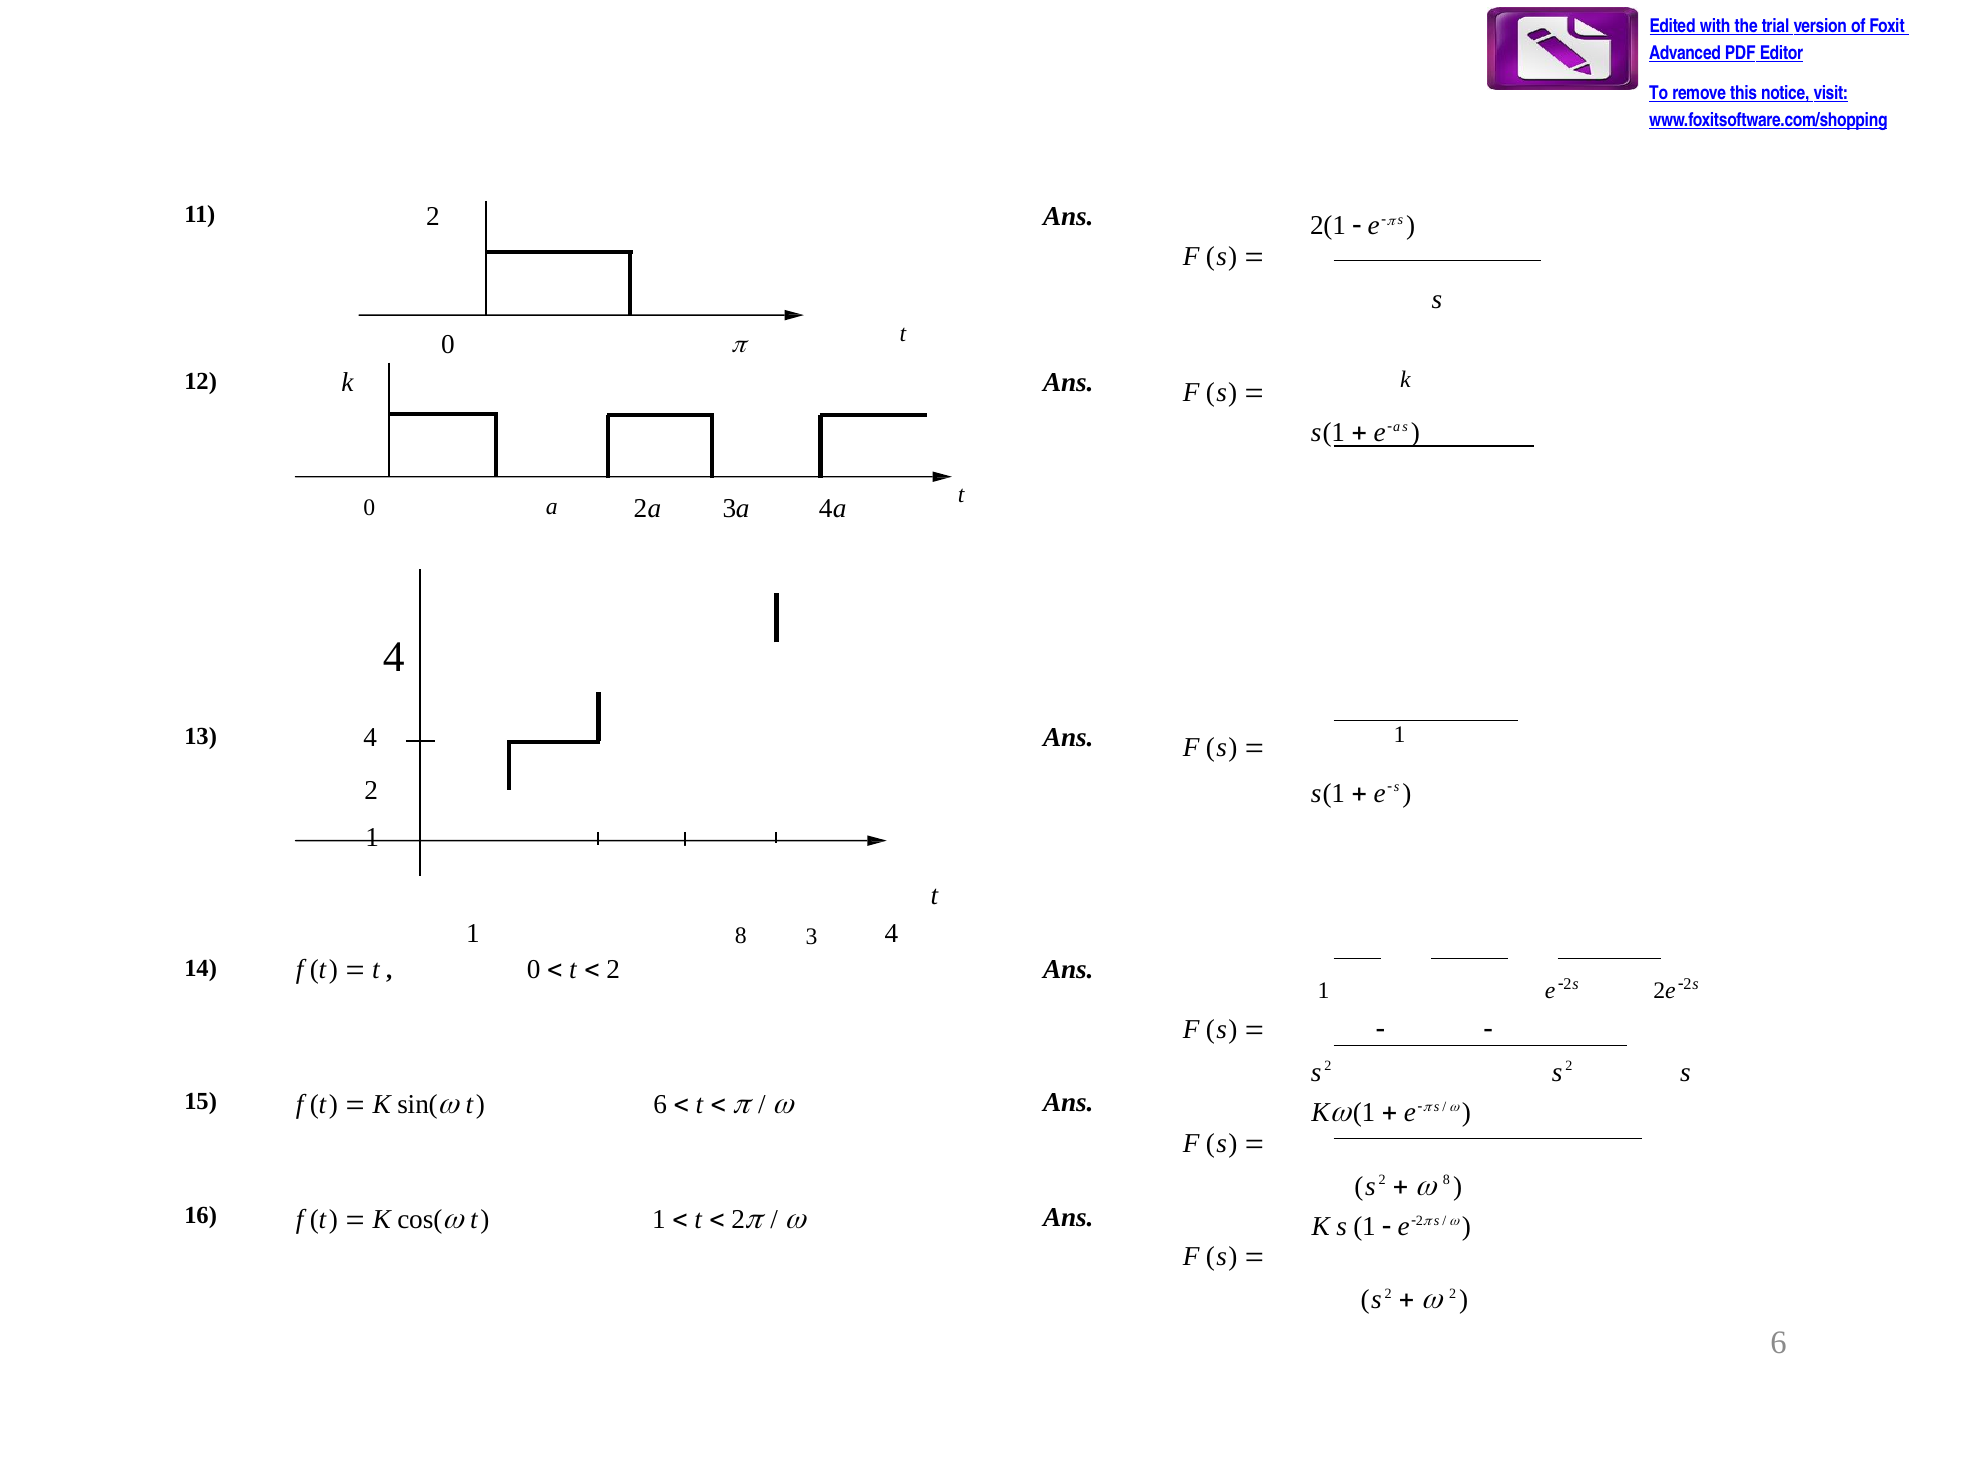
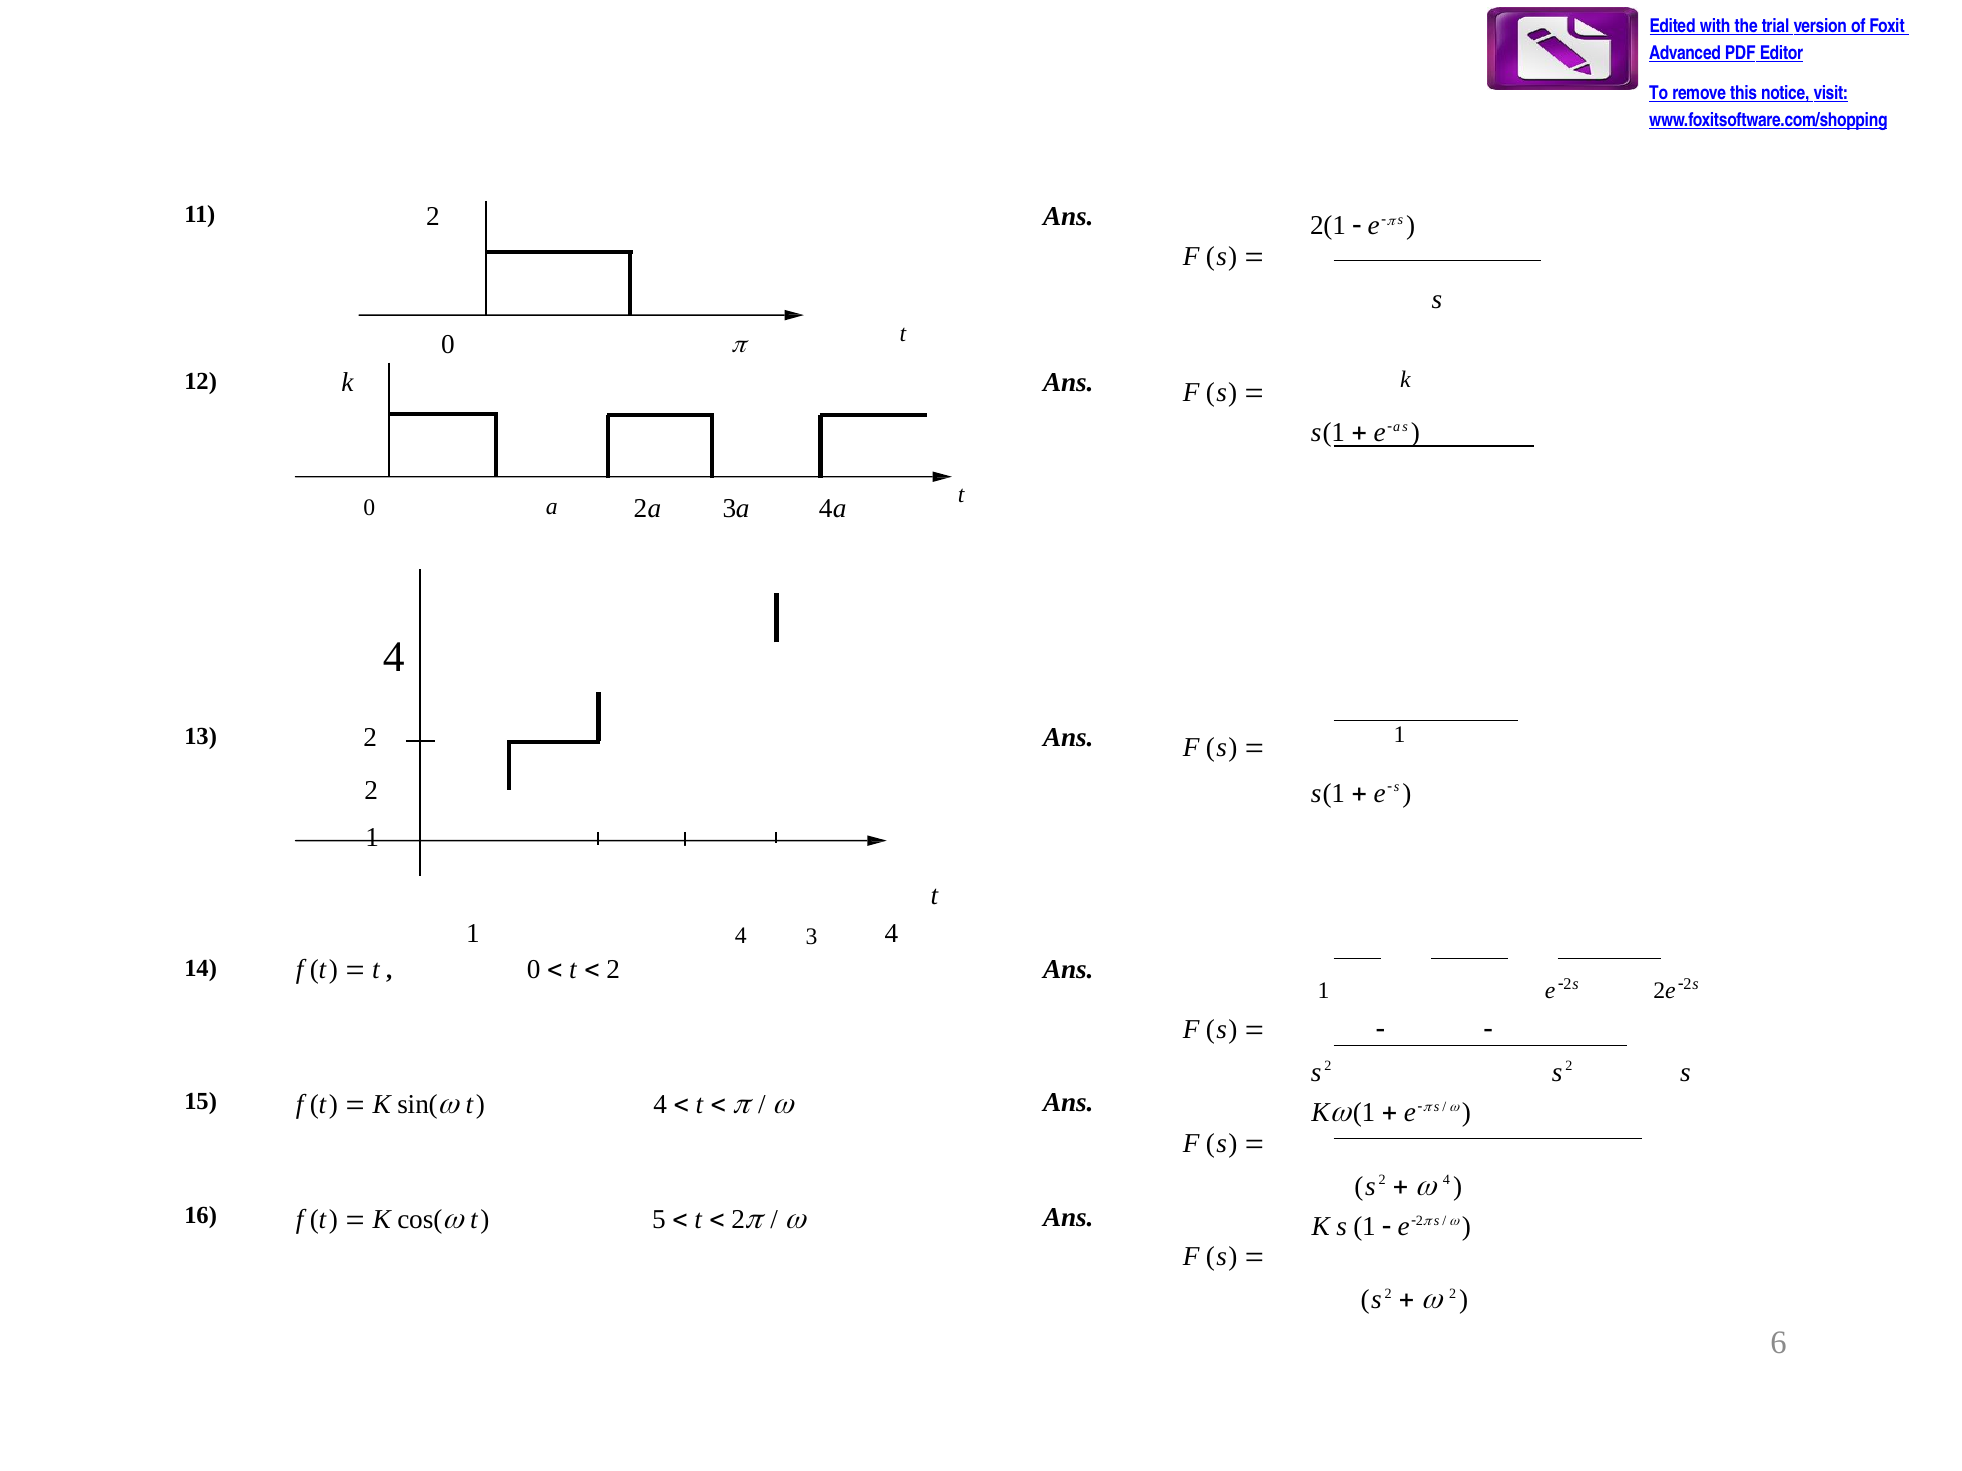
13 4: 4 -> 2
1 8: 8 -> 4
t 6: 6 -> 4
8 at (1447, 1180): 8 -> 4
cos( t 1: 1 -> 5
